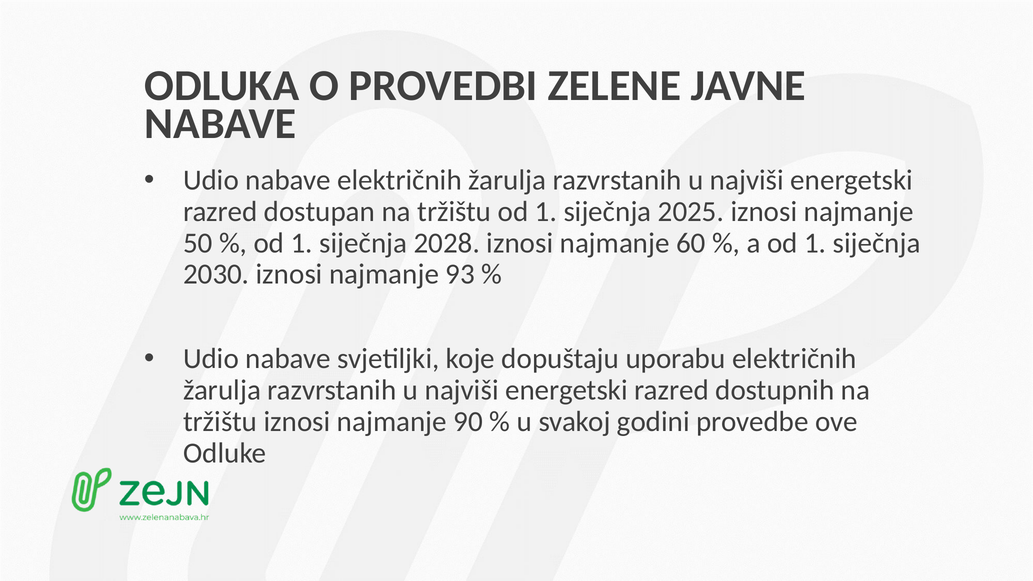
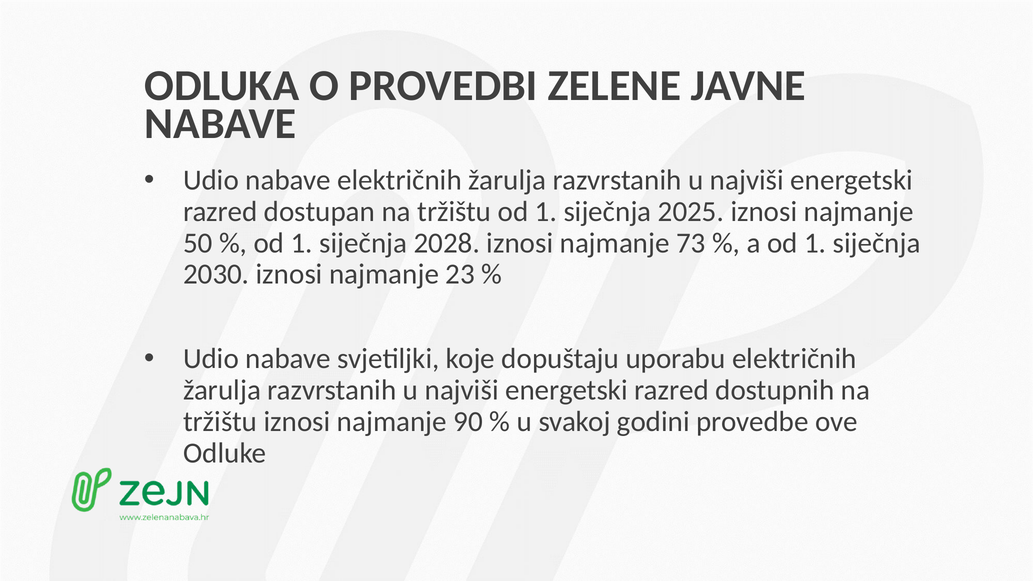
60: 60 -> 73
93: 93 -> 23
